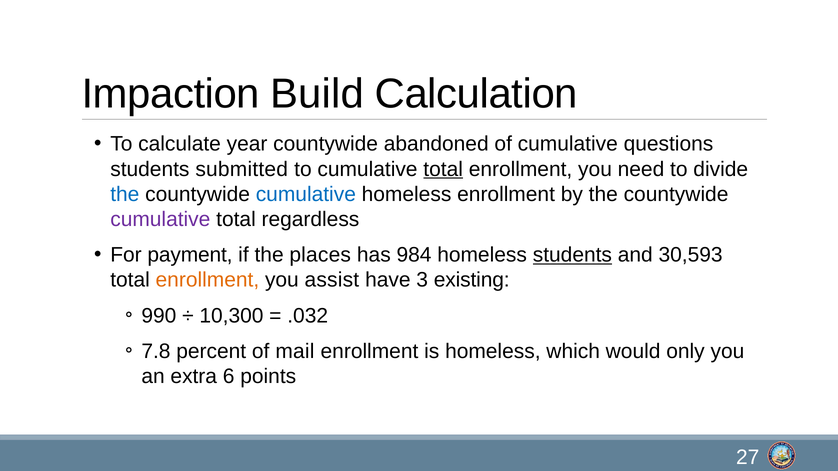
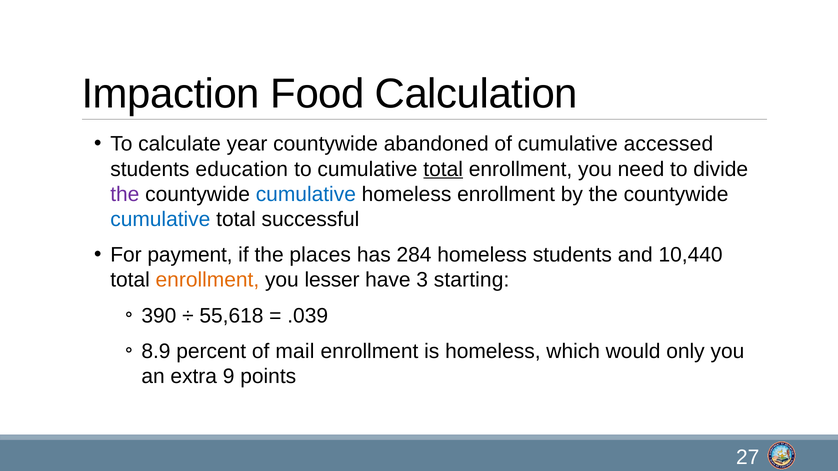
Build: Build -> Food
questions: questions -> accessed
submitted: submitted -> education
the at (125, 194) colour: blue -> purple
cumulative at (160, 220) colour: purple -> blue
regardless: regardless -> successful
984: 984 -> 284
students at (572, 255) underline: present -> none
30,593: 30,593 -> 10,440
assist: assist -> lesser
existing: existing -> starting
990: 990 -> 390
10,300: 10,300 -> 55,618
.032: .032 -> .039
7.8: 7.8 -> 8.9
6: 6 -> 9
